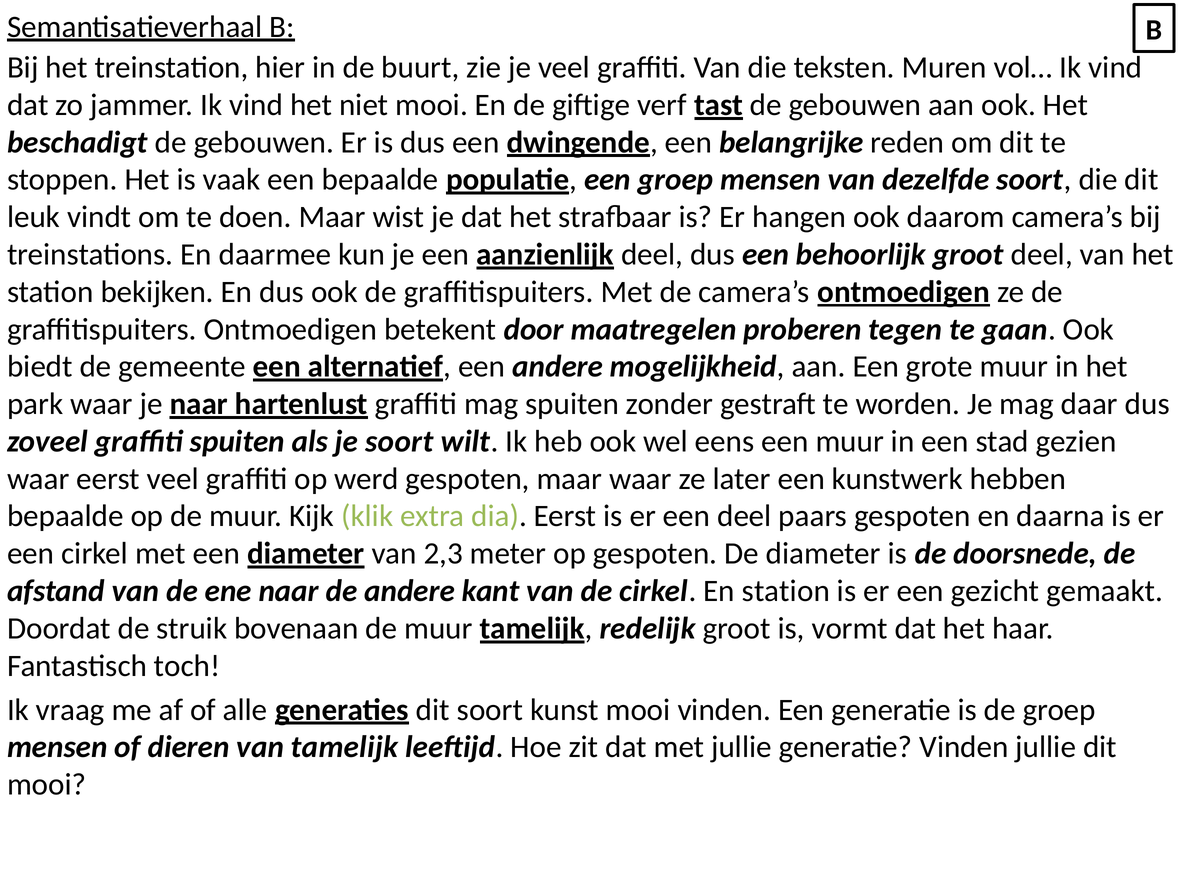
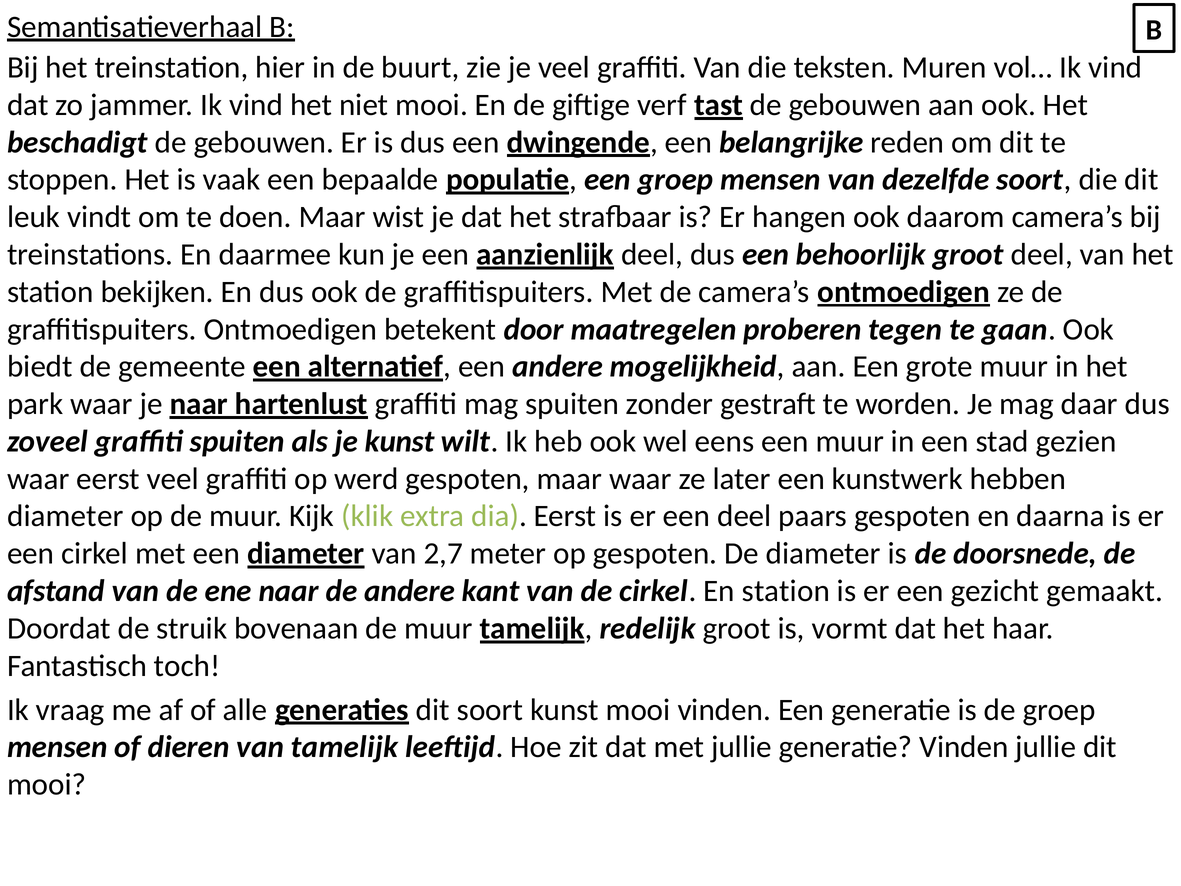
je soort: soort -> kunst
bepaalde at (65, 516): bepaalde -> diameter
2,3: 2,3 -> 2,7
